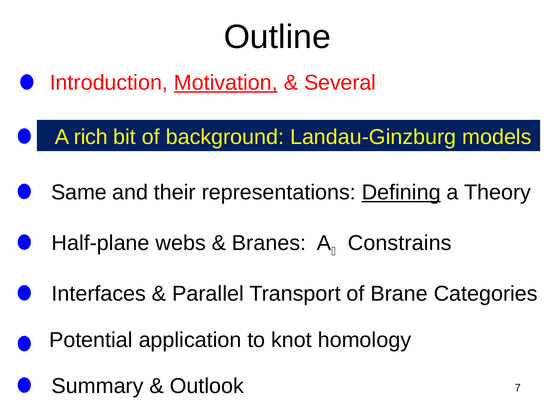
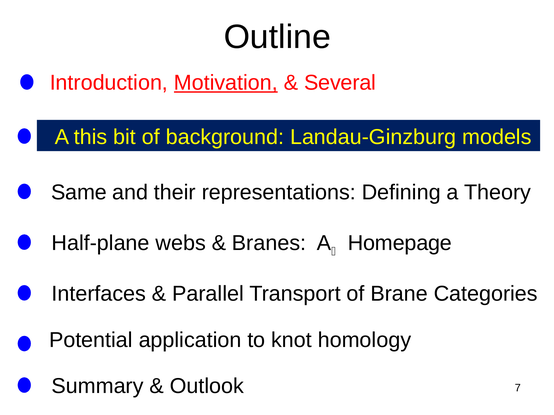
rich: rich -> this
Defining underline: present -> none
Constrains: Constrains -> Homepage
